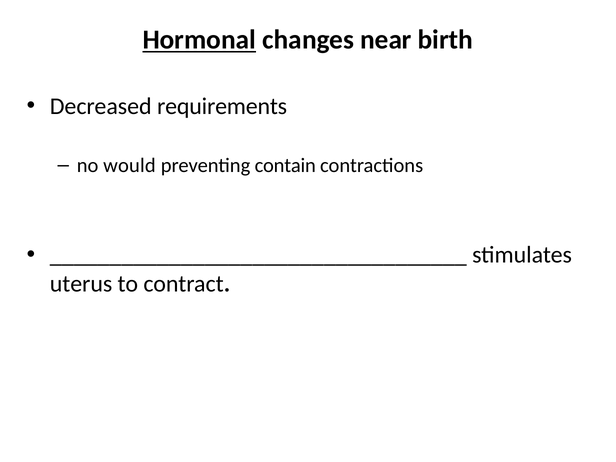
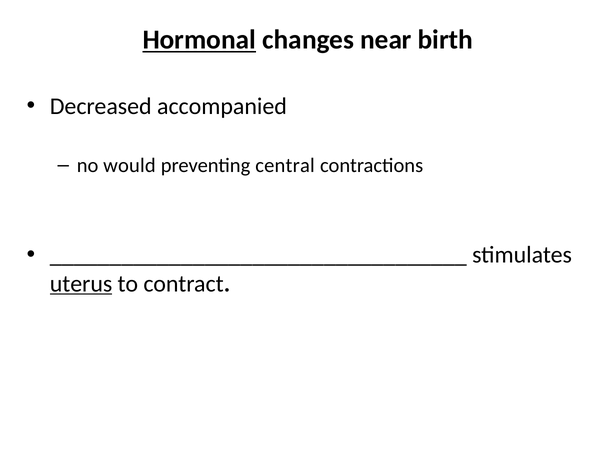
requirements: requirements -> accompanied
contain: contain -> central
uterus underline: none -> present
